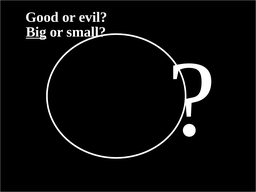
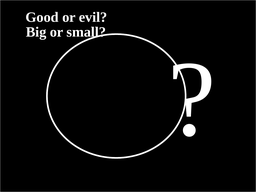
Big underline: present -> none
